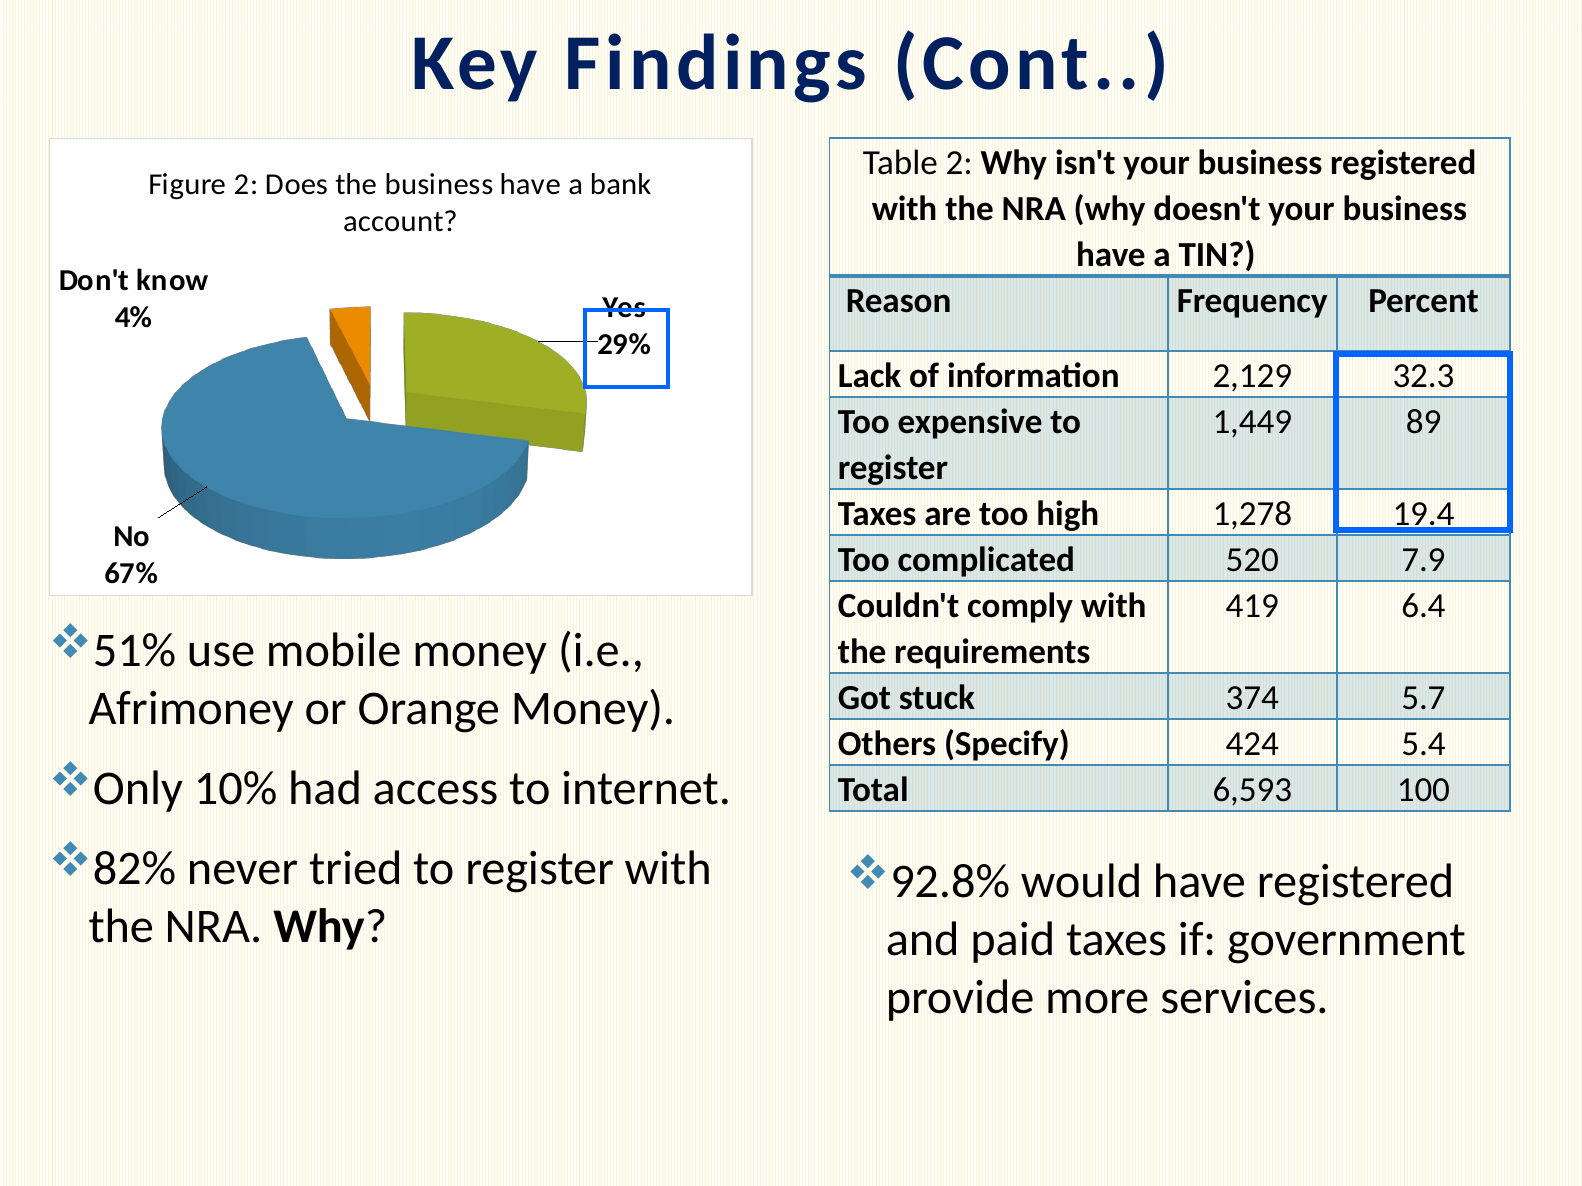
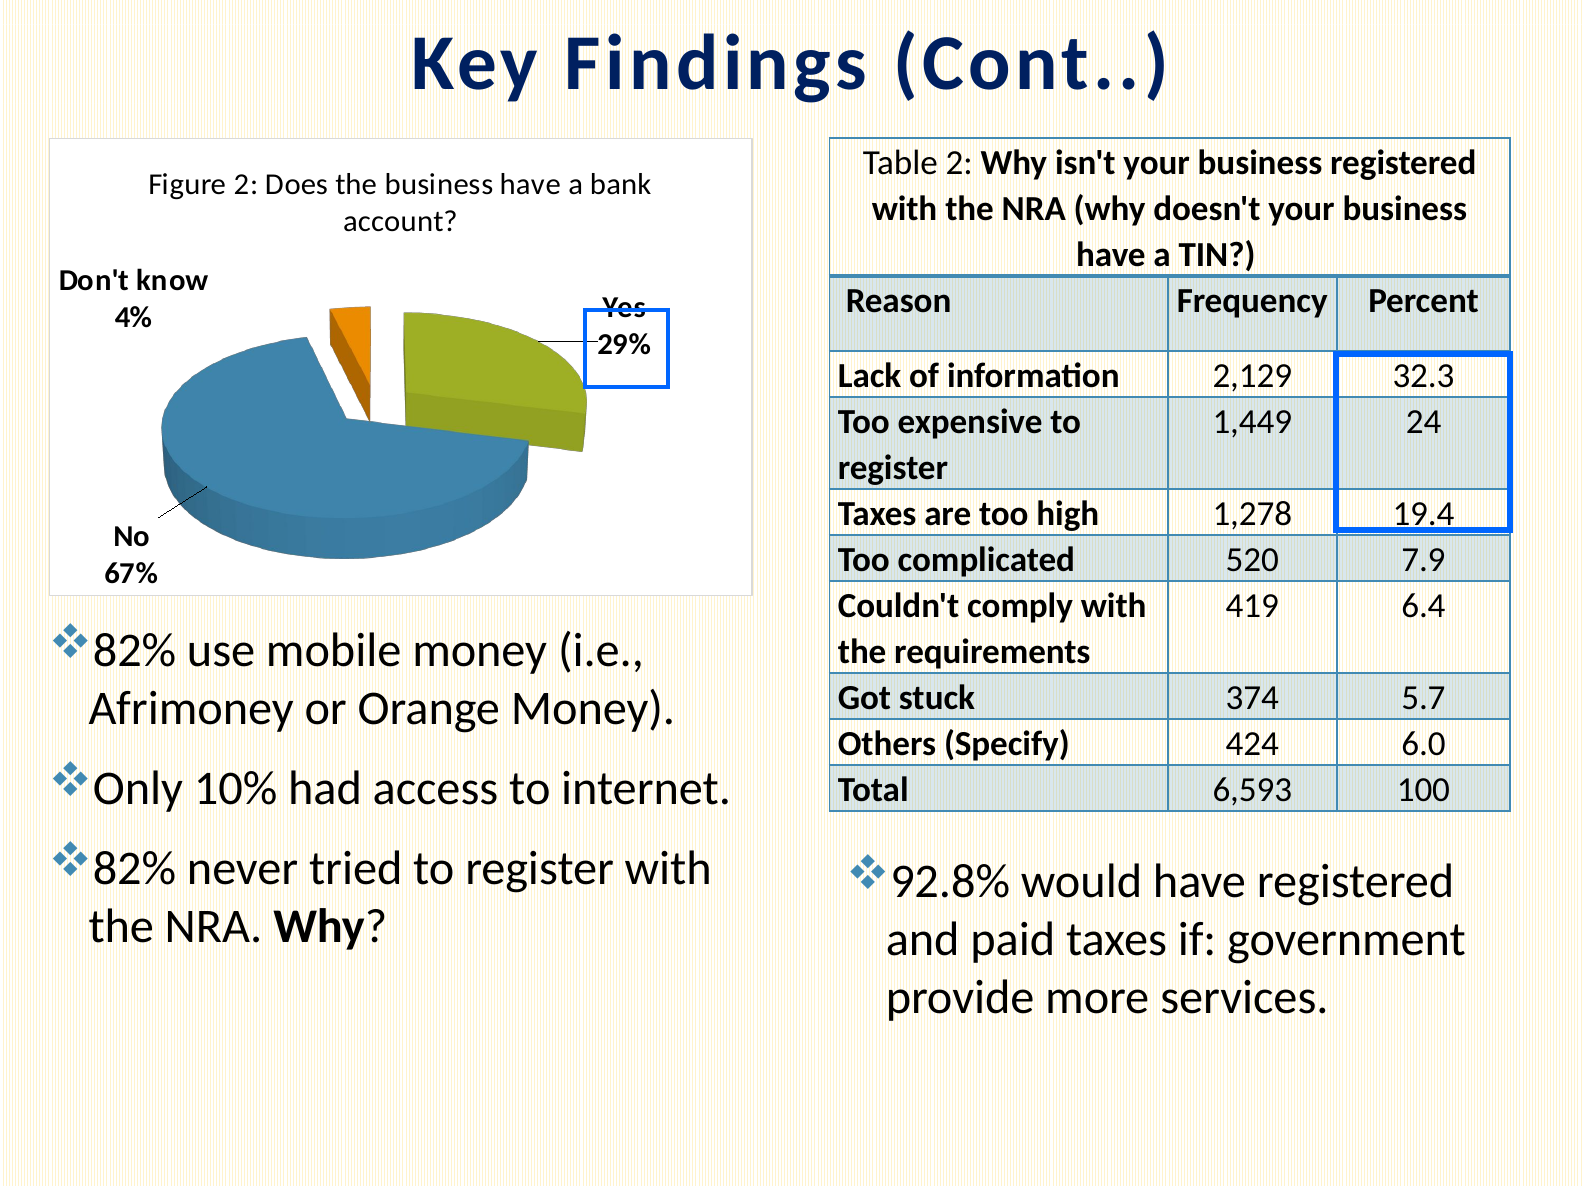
89: 89 -> 24
51% at (135, 651): 51% -> 82%
5.4: 5.4 -> 6.0
